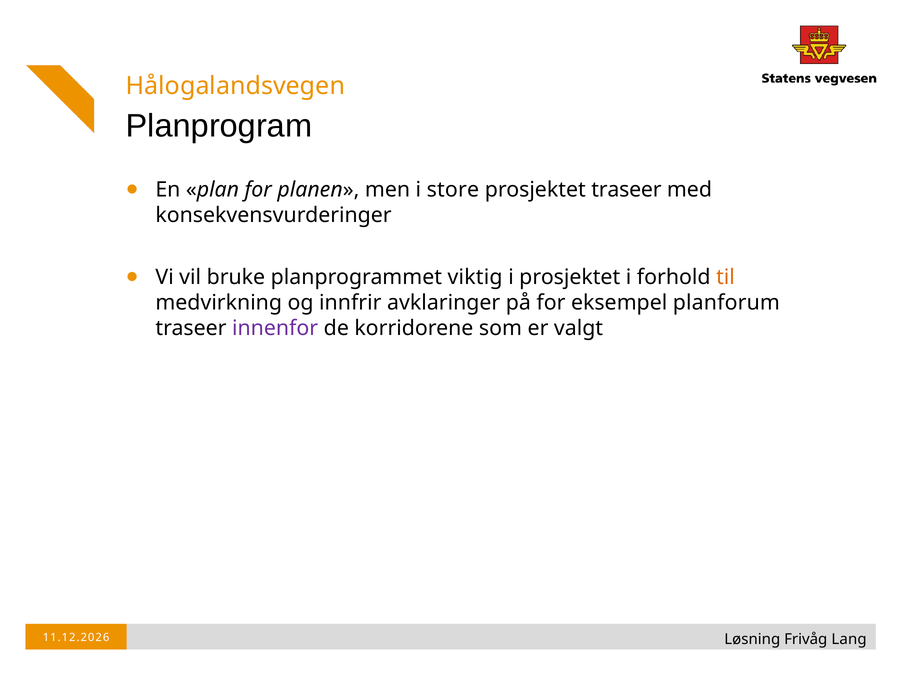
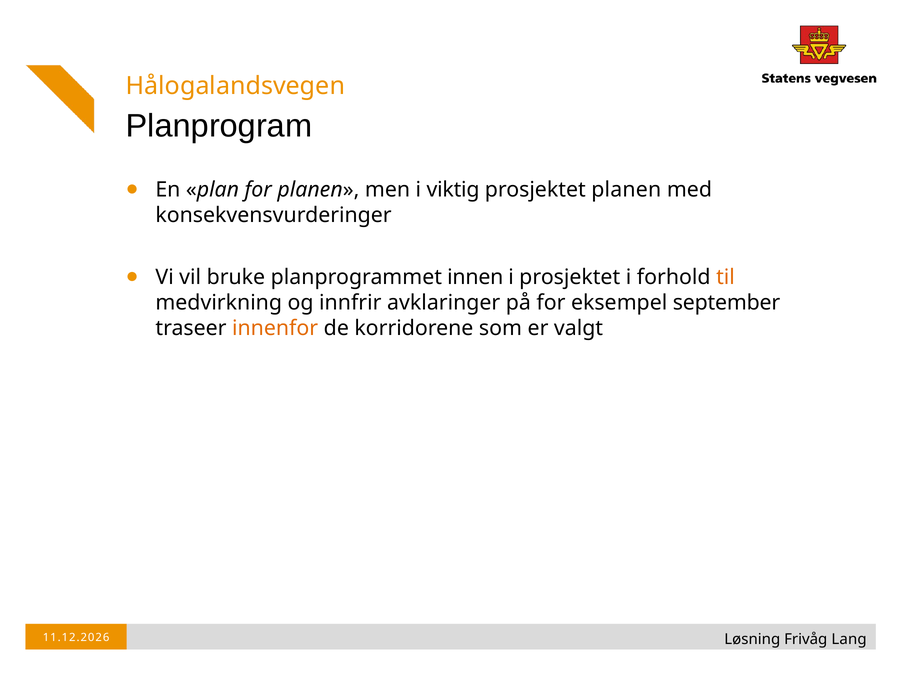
store: store -> viktig
prosjektet traseer: traseer -> planen
viktig: viktig -> innen
planforum: planforum -> september
innenfor colour: purple -> orange
